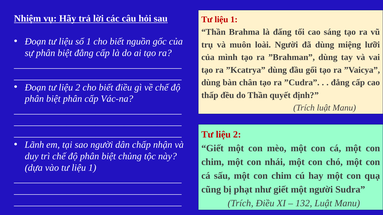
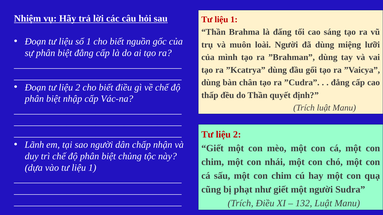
biệt phân: phân -> nhập
